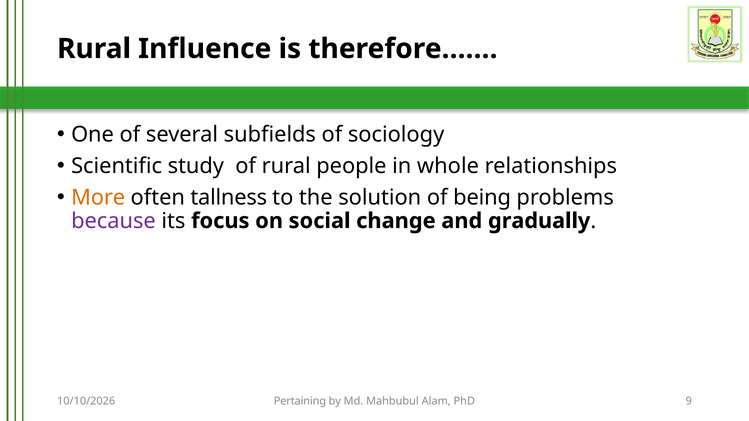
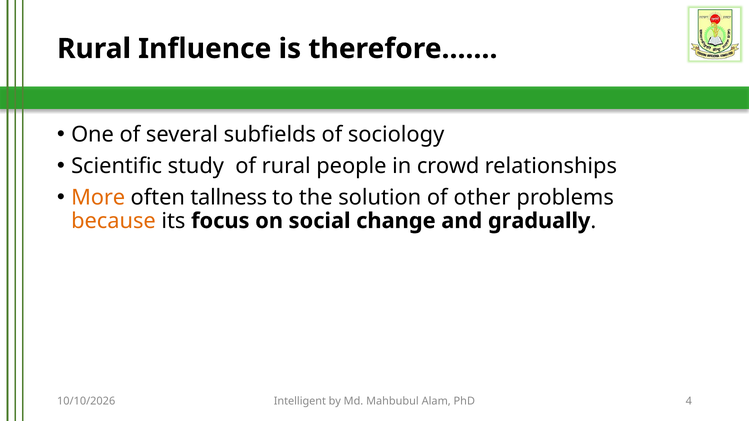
whole: whole -> crowd
being: being -> other
because colour: purple -> orange
Pertaining: Pertaining -> Intelligent
9: 9 -> 4
